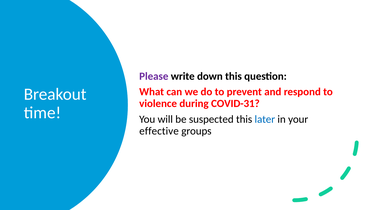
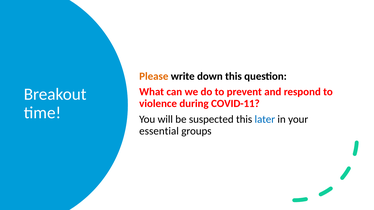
Please colour: purple -> orange
COVID-31: COVID-31 -> COVID-11
effective: effective -> essential
